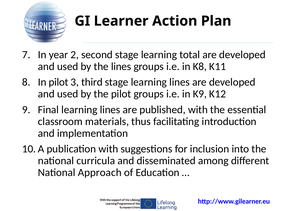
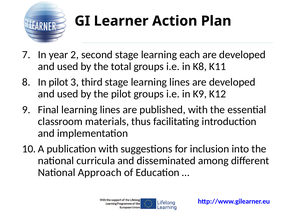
total: total -> each
the lines: lines -> total
